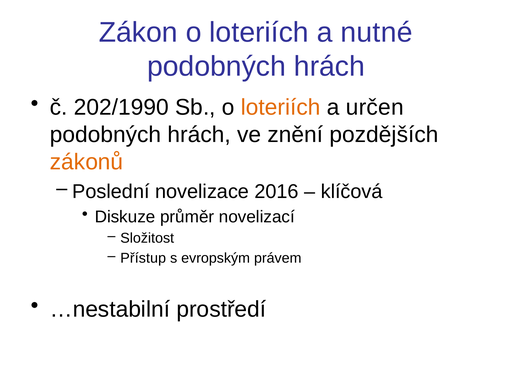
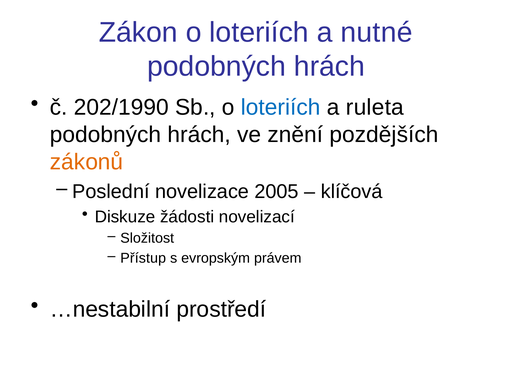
loteriích at (281, 107) colour: orange -> blue
určen: určen -> ruleta
2016: 2016 -> 2005
průměr: průměr -> žádosti
